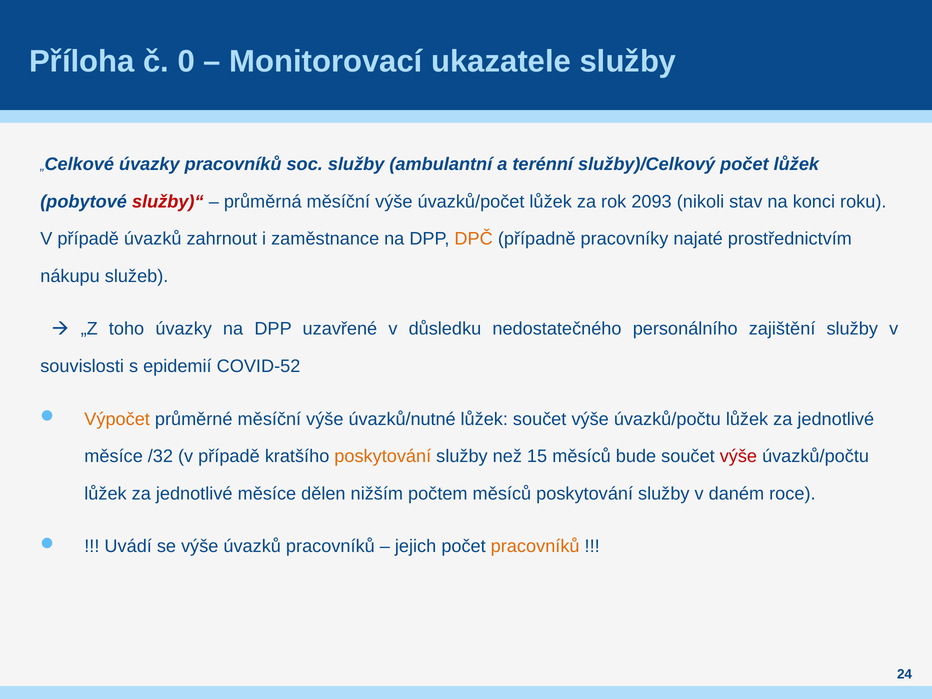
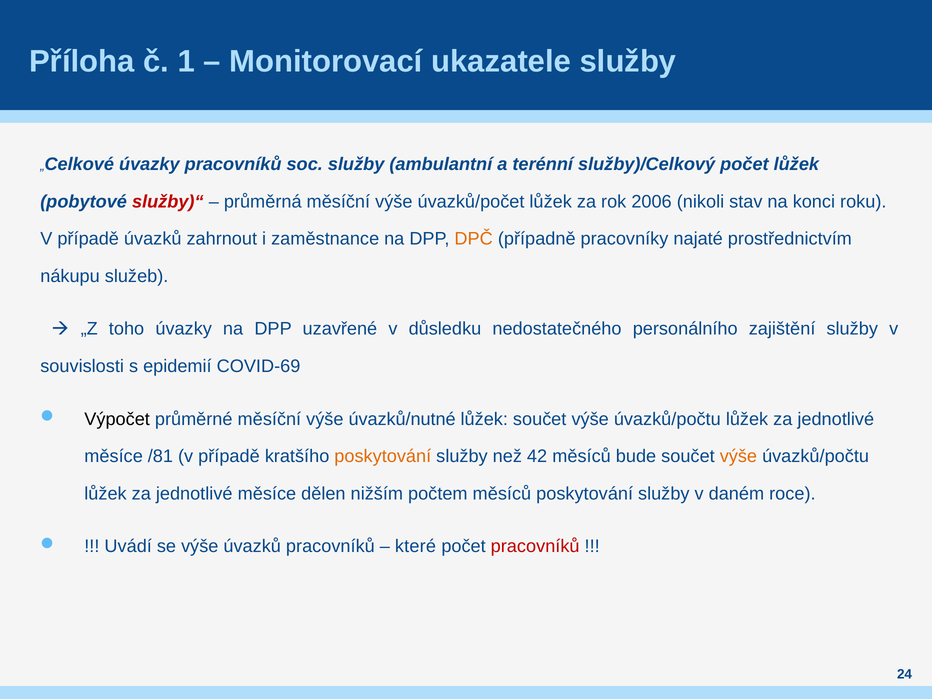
0: 0 -> 1
2093: 2093 -> 2006
COVID-52: COVID-52 -> COVID-69
Výpočet colour: orange -> black
/32: /32 -> /81
15: 15 -> 42
výše at (738, 456) colour: red -> orange
jejich: jejich -> které
pracovníků at (535, 547) colour: orange -> red
